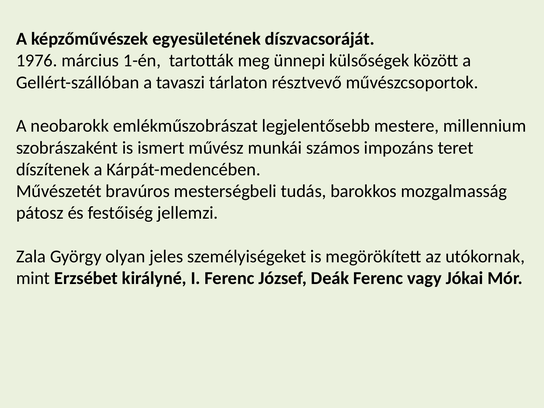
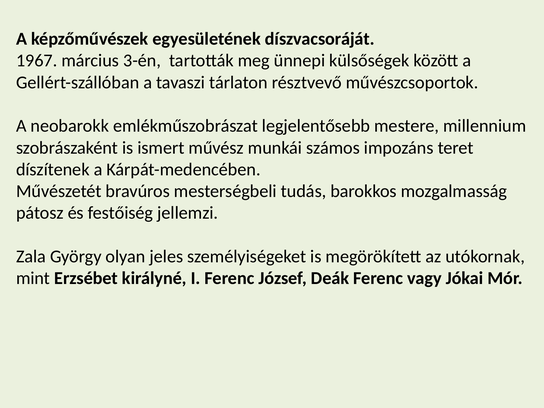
1976: 1976 -> 1967
1-én: 1-én -> 3-én
